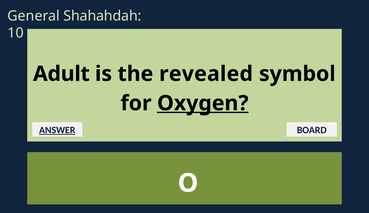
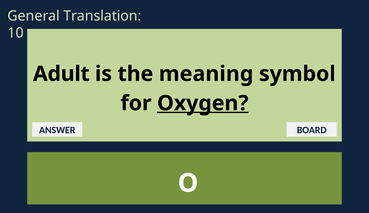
Shahahdah: Shahahdah -> Translation
revealed: revealed -> meaning
ANSWER underline: present -> none
